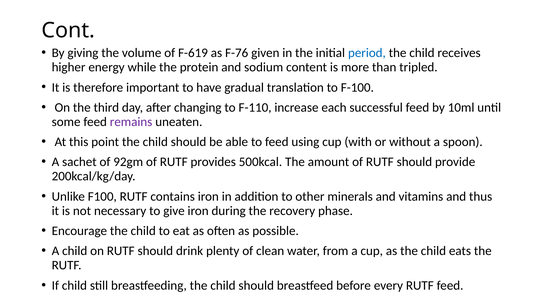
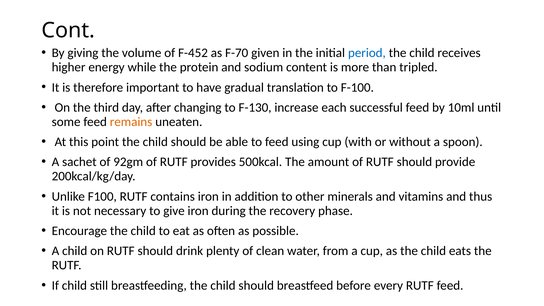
F-619: F-619 -> F-452
F-76: F-76 -> F-70
F-110: F-110 -> F-130
remains colour: purple -> orange
